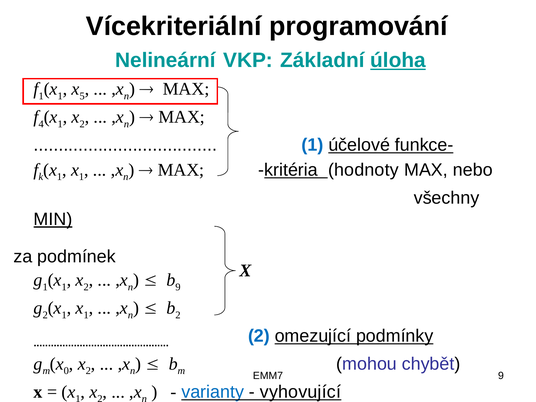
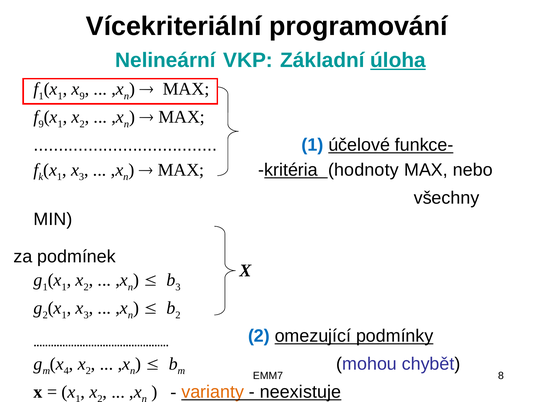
x 5: 5 -> 9
4 at (41, 124): 4 -> 9
1 at (81, 177): 1 -> 3
MIN underline: present -> none
9 at (178, 287): 9 -> 3
1 at (86, 315): 1 -> 3
0: 0 -> 4
EMM7 9: 9 -> 8
varianty colour: blue -> orange
vyhovující: vyhovující -> neexistuje
